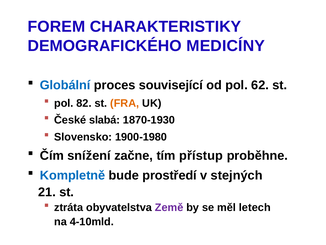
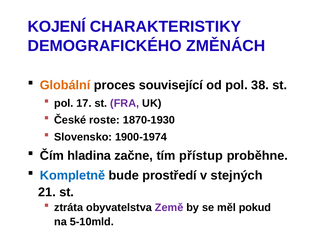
FOREM: FOREM -> KOJENÍ
MEDICÍNY: MEDICÍNY -> ZMĚNÁCH
Globální colour: blue -> orange
62: 62 -> 38
82: 82 -> 17
FRA colour: orange -> purple
slabá: slabá -> roste
1900-1980: 1900-1980 -> 1900-1974
snížení: snížení -> hladina
letech: letech -> pokud
4-10mld: 4-10mld -> 5-10mld
